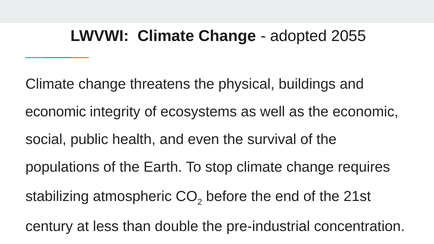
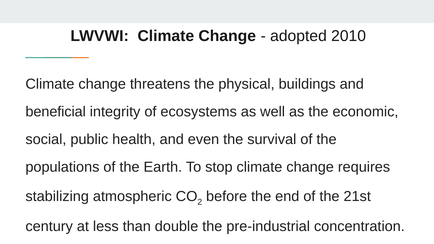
2055: 2055 -> 2010
economic at (56, 112): economic -> beneficial
